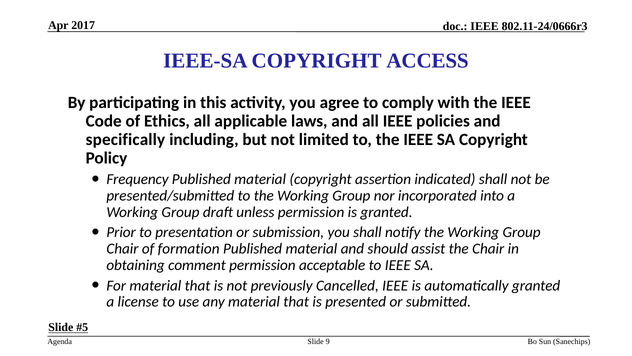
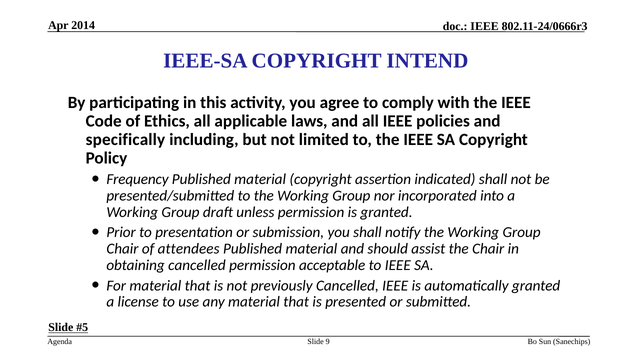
2017: 2017 -> 2014
ACCESS: ACCESS -> INTEND
formation: formation -> attendees
obtaining comment: comment -> cancelled
